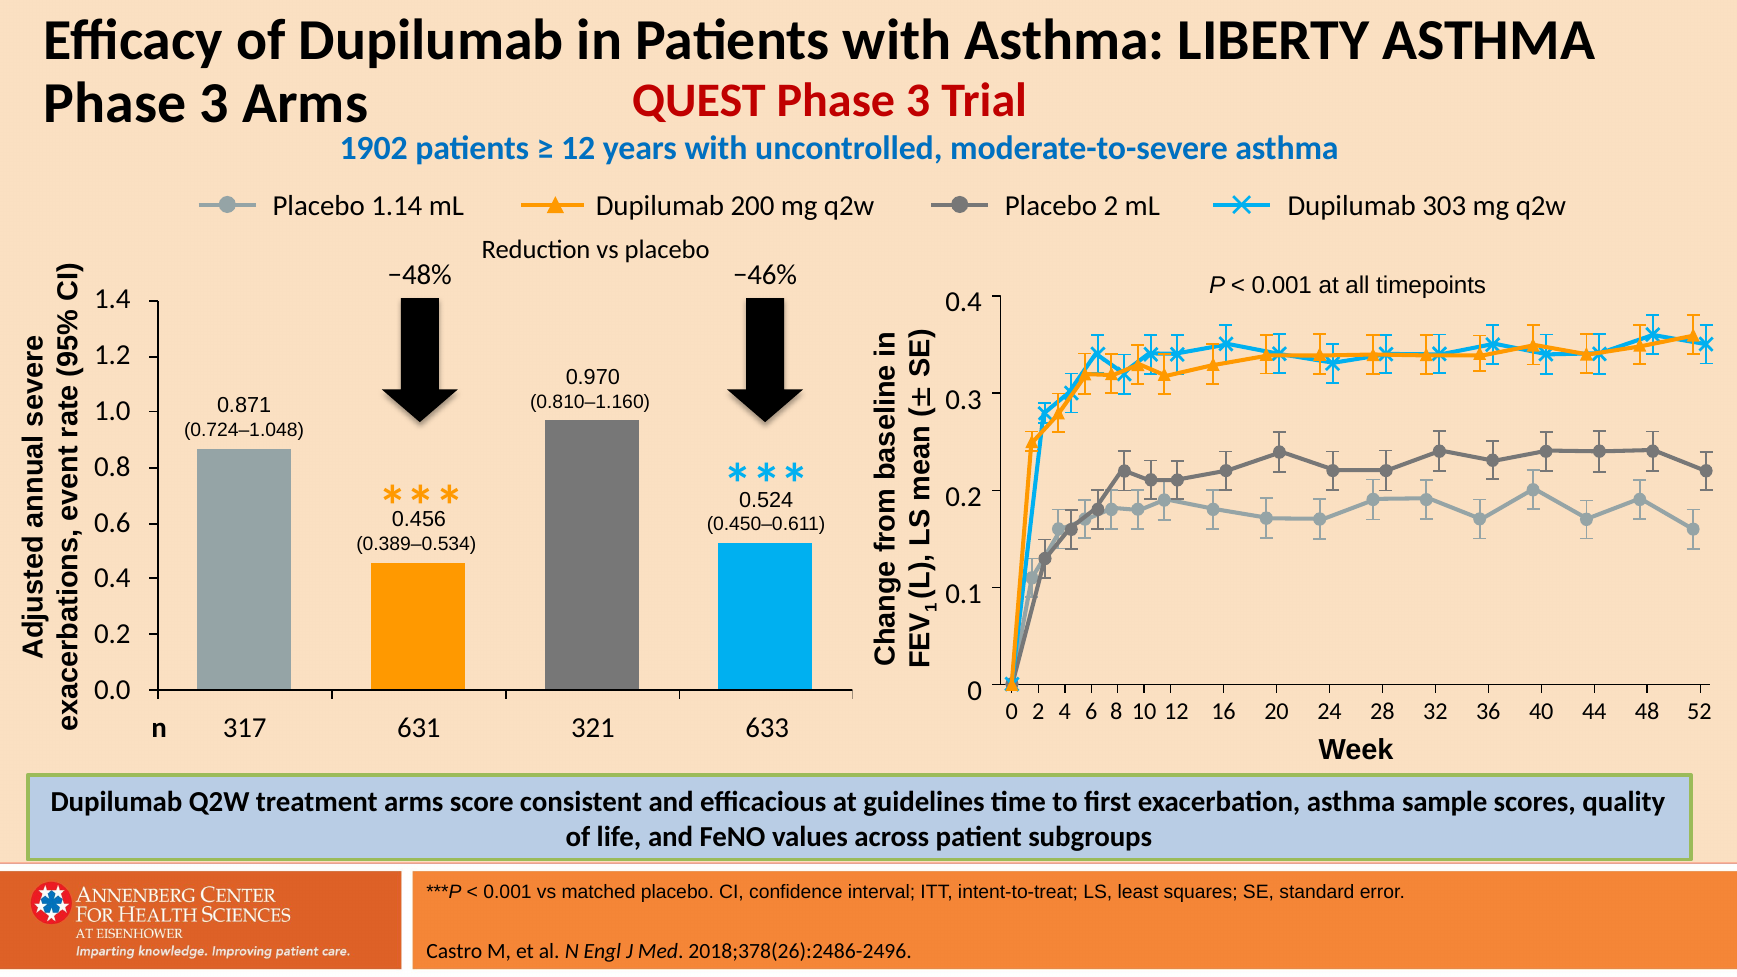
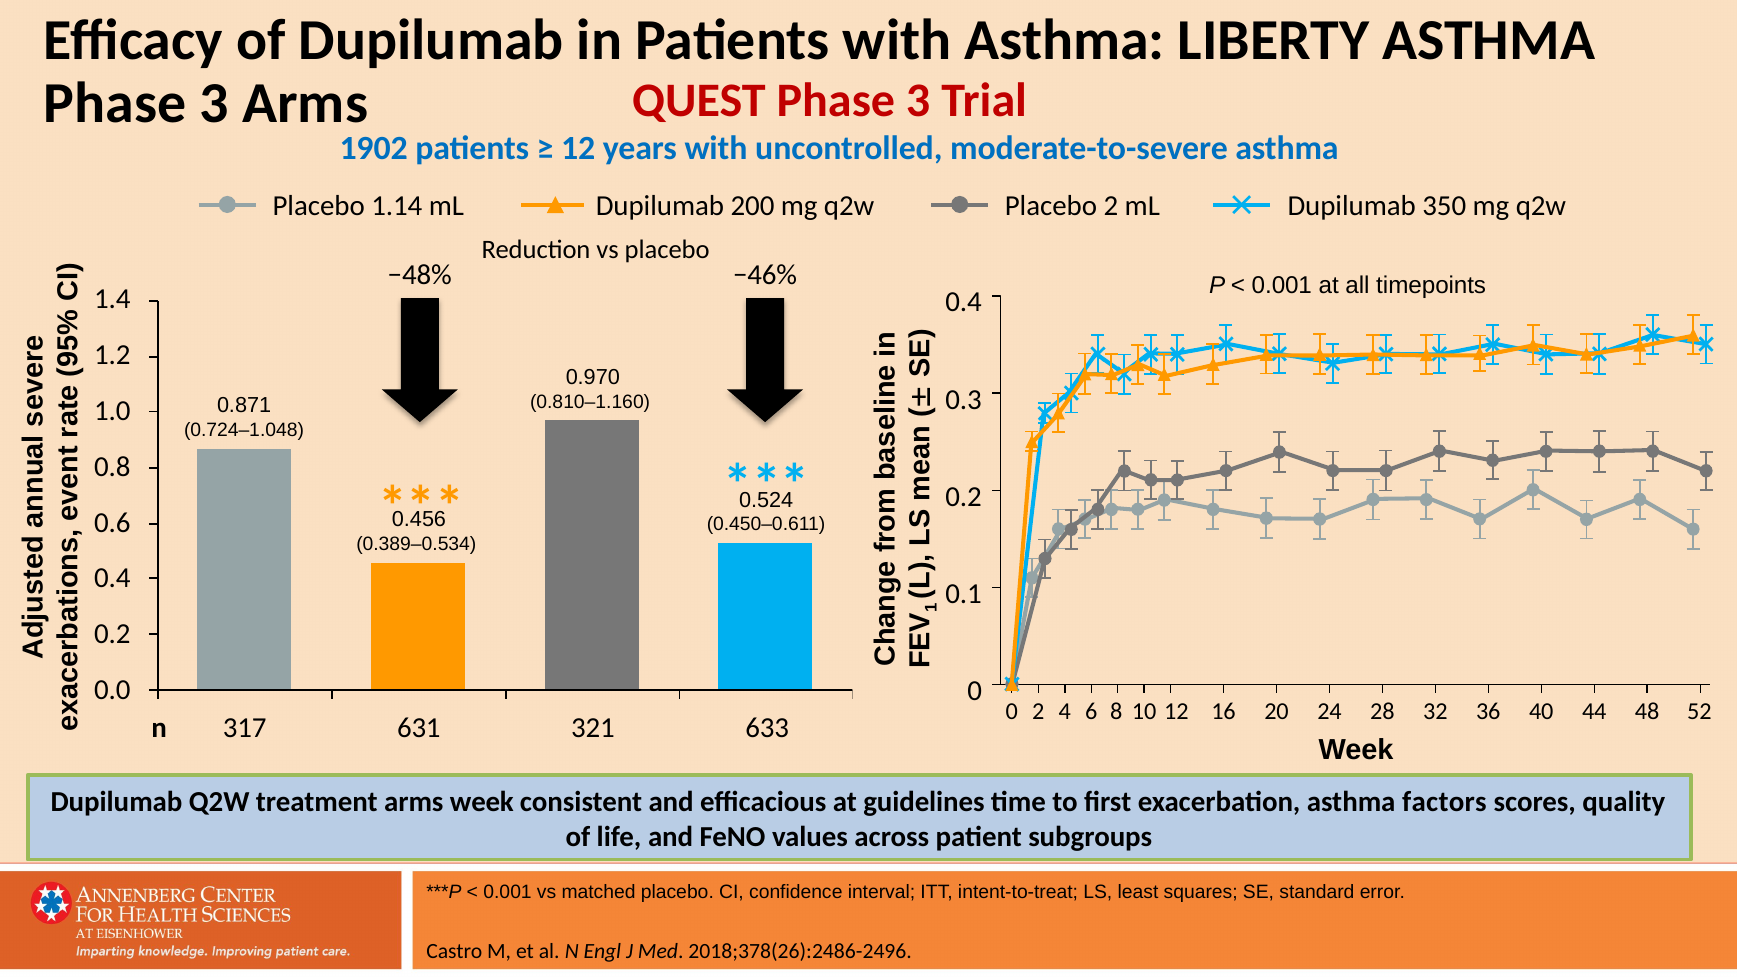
303: 303 -> 350
arms score: score -> week
sample: sample -> factors
